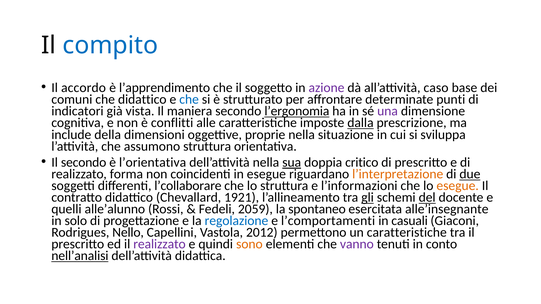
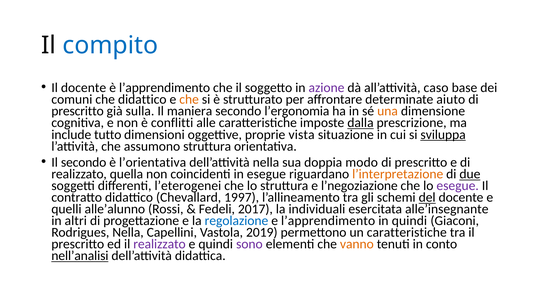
Il accordo: accordo -> docente
che at (189, 100) colour: blue -> orange
punti: punti -> aiuto
indicatori at (77, 111): indicatori -> prescritto
vista: vista -> sulla
l’ergonomia underline: present -> none
una colour: purple -> orange
della: della -> tutto
proprie nella: nella -> vista
sviluppa underline: none -> present
sua underline: present -> none
critico: critico -> modo
forma: forma -> quella
l’collaborare: l’collaborare -> l’eterogenei
l’informazioni: l’informazioni -> l’negoziazione
esegue at (458, 186) colour: orange -> purple
1921: 1921 -> 1997
gli underline: present -> none
2059: 2059 -> 2017
spontaneo: spontaneo -> individuali
solo: solo -> altri
e l’comportamenti: l’comportamenti -> l’apprendimento
in casuali: casuali -> quindi
Rodrigues Nello: Nello -> Nella
2012: 2012 -> 2019
sono colour: orange -> purple
vanno colour: purple -> orange
